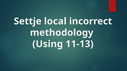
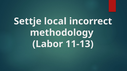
Using: Using -> Labor
